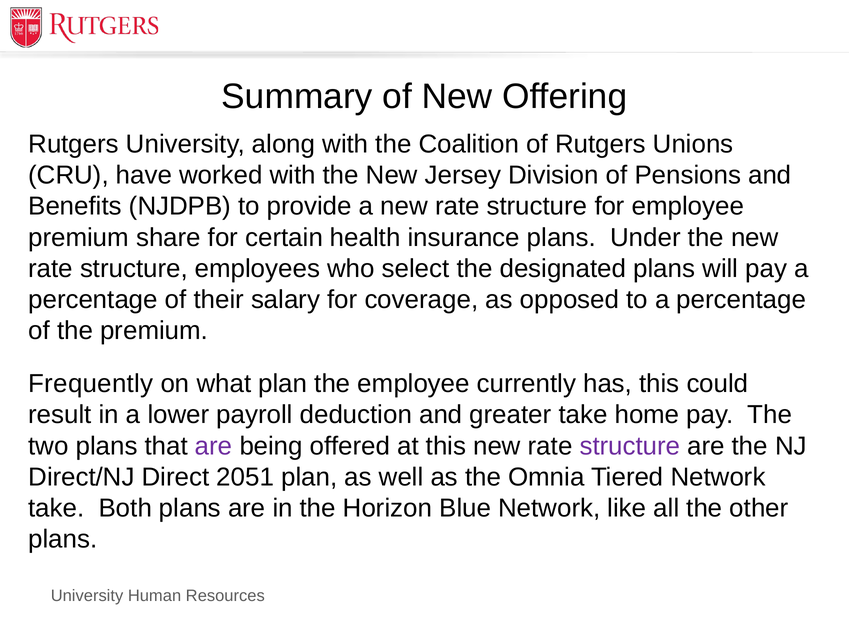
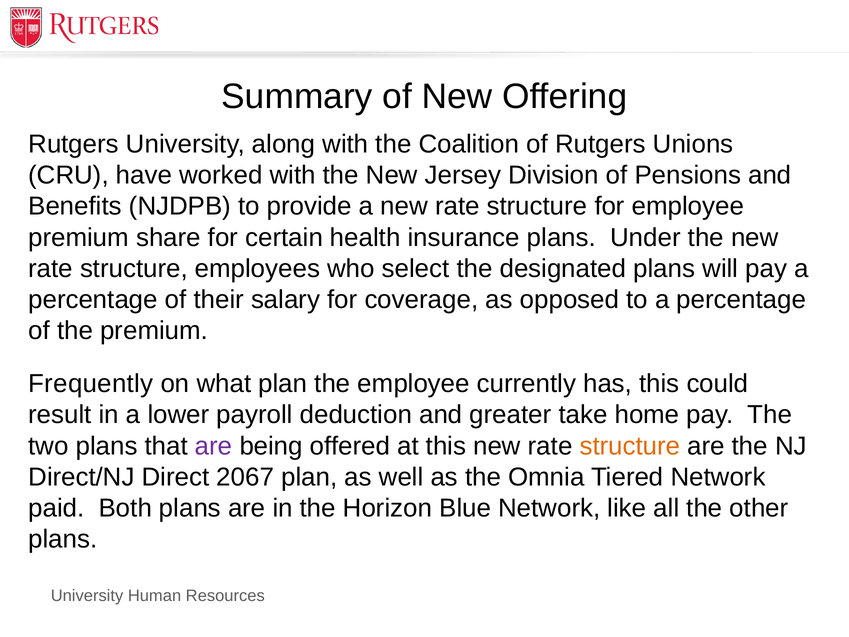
structure at (630, 446) colour: purple -> orange
2051: 2051 -> 2067
take at (56, 508): take -> paid
